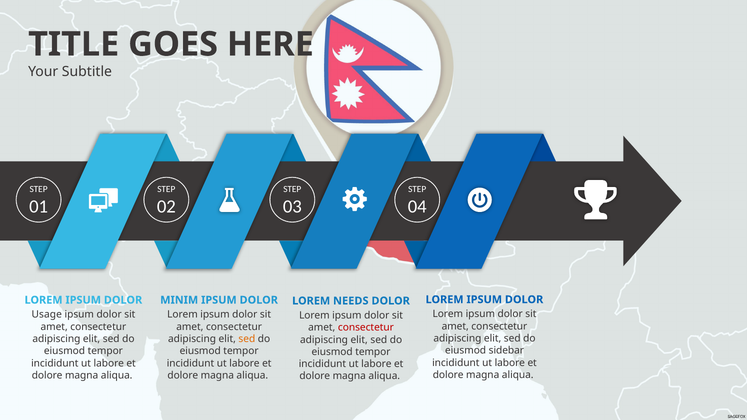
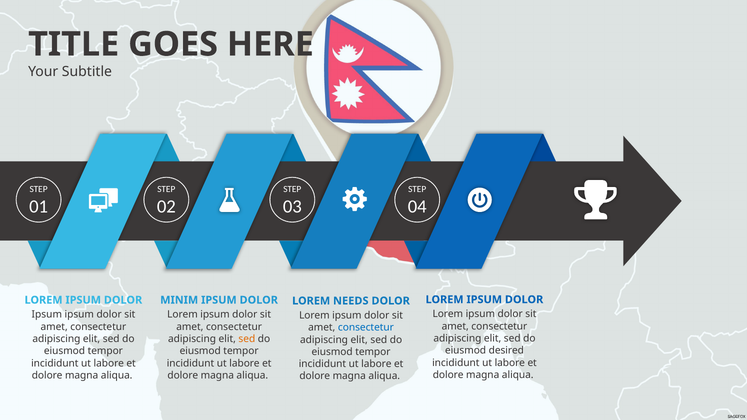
Usage at (47, 315): Usage -> Ipsum
consectetur at (366, 328) colour: red -> blue
sidebar: sidebar -> desired
